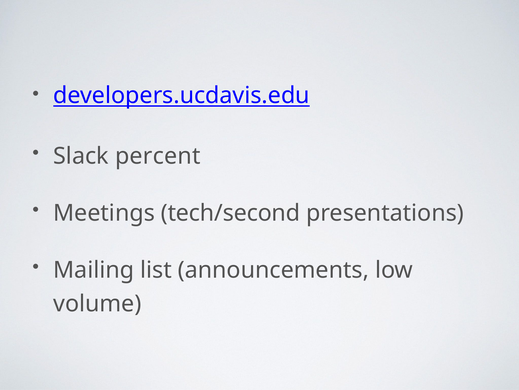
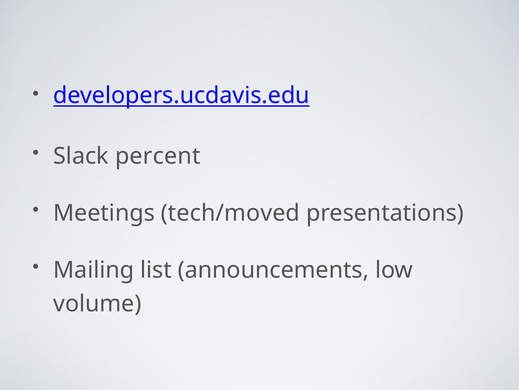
tech/second: tech/second -> tech/moved
